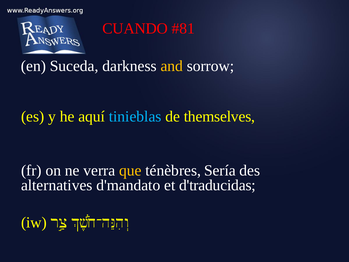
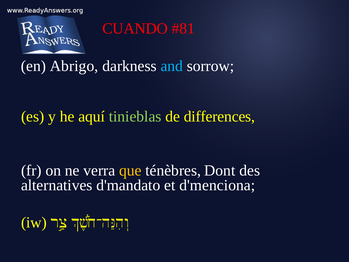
Suceda: Suceda -> Abrigo
and colour: yellow -> light blue
tinieblas colour: light blue -> light green
themselves: themselves -> differences
Sería: Sería -> Dont
d'traducidas: d'traducidas -> d'menciona
